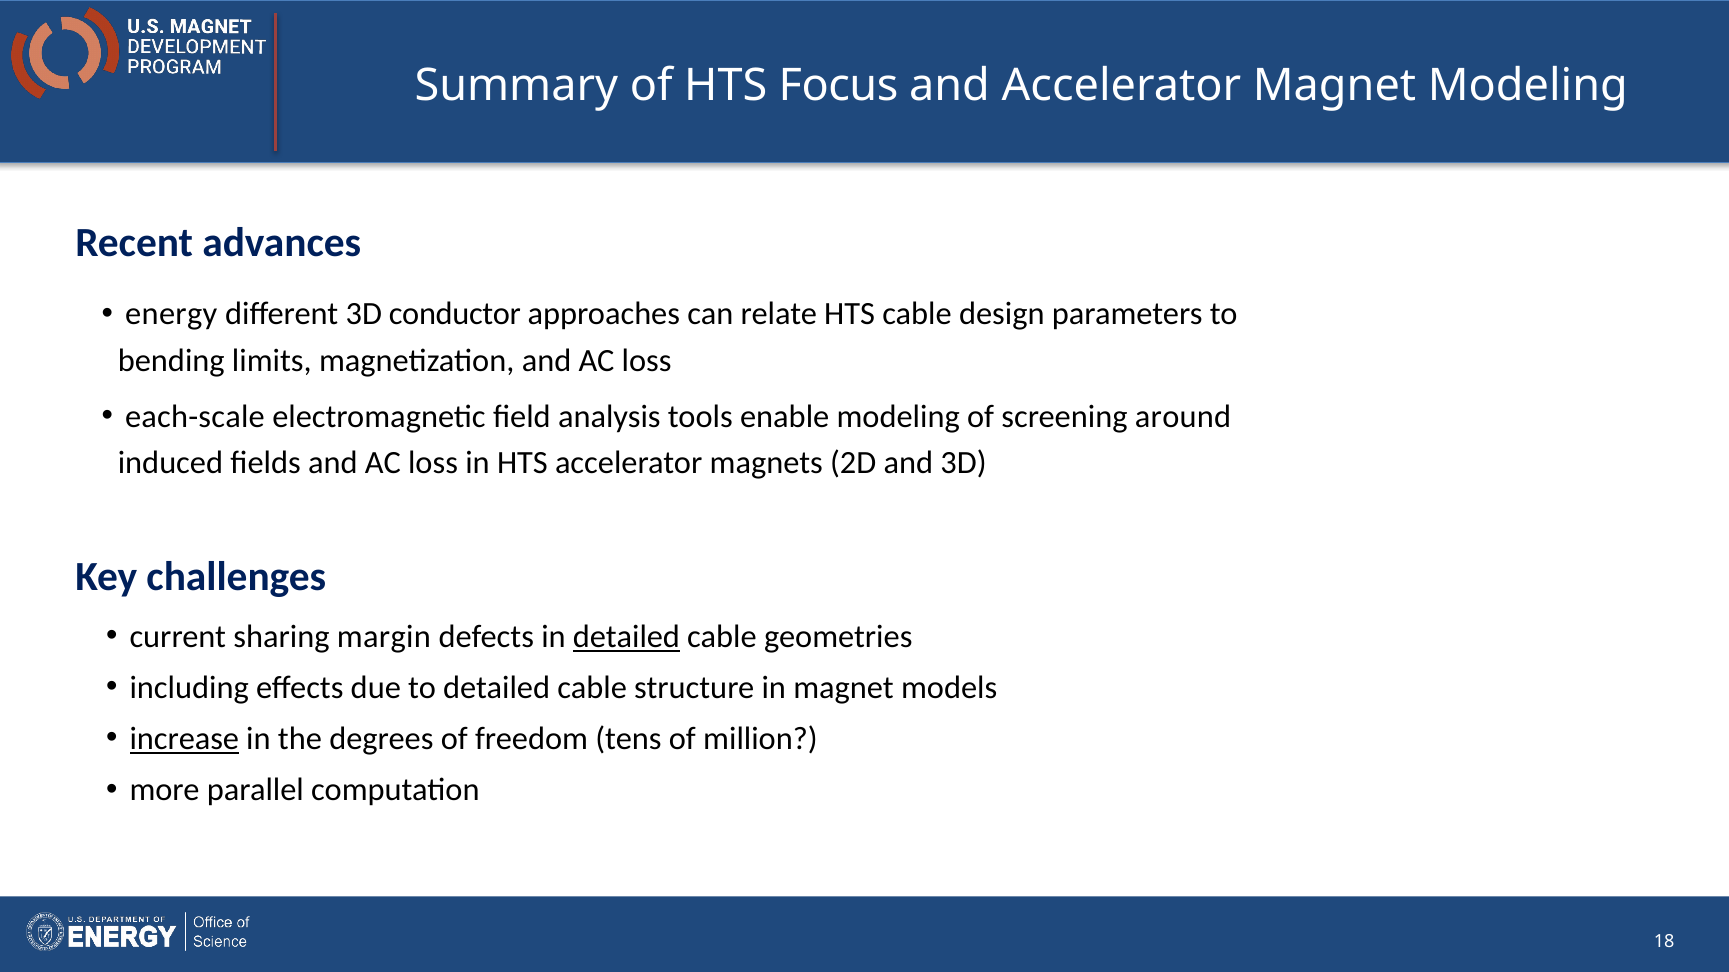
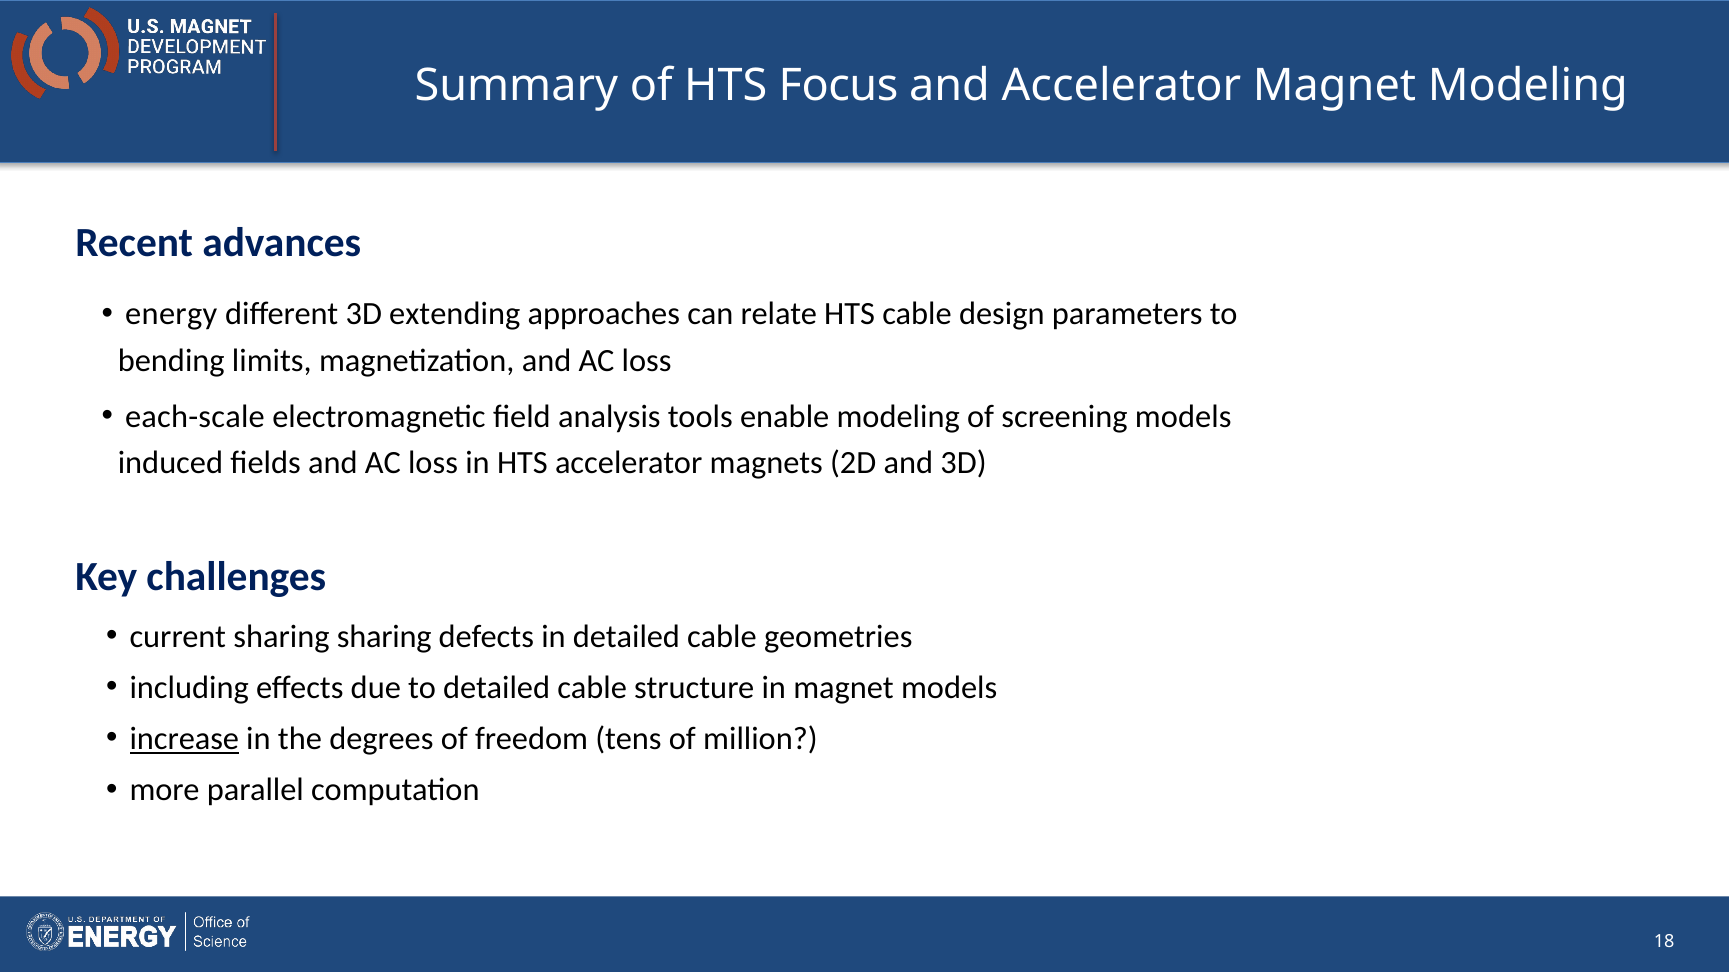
conductor: conductor -> extending
screening around: around -> models
sharing margin: margin -> sharing
detailed at (626, 637) underline: present -> none
